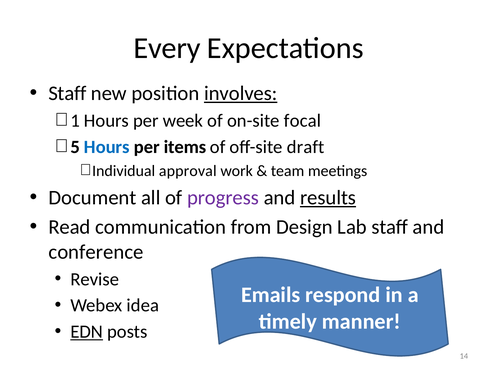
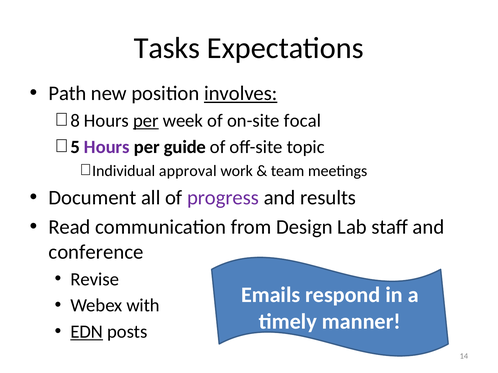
Every: Every -> Tasks
Staff at (67, 94): Staff -> Path
1: 1 -> 8
per at (146, 121) underline: none -> present
Hours at (107, 147) colour: blue -> purple
items: items -> guide
draft: draft -> topic
results underline: present -> none
idea: idea -> with
